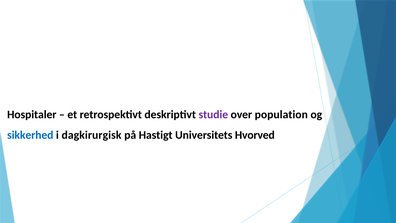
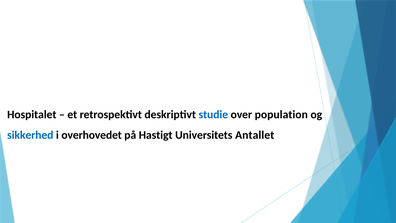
Hospitaler: Hospitaler -> Hospitalet
studie colour: purple -> blue
dagkirurgisk: dagkirurgisk -> overhovedet
Hvorved: Hvorved -> Antallet
